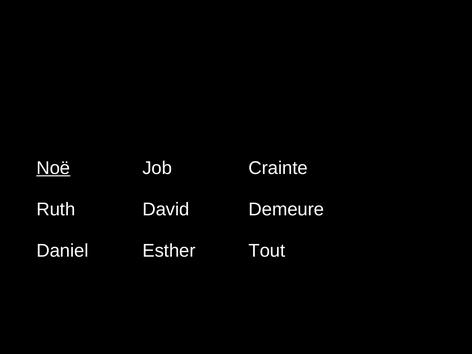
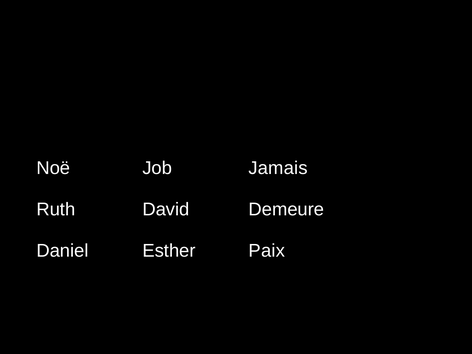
Noë underline: present -> none
Crainte: Crainte -> Jamais
Tout: Tout -> Paix
